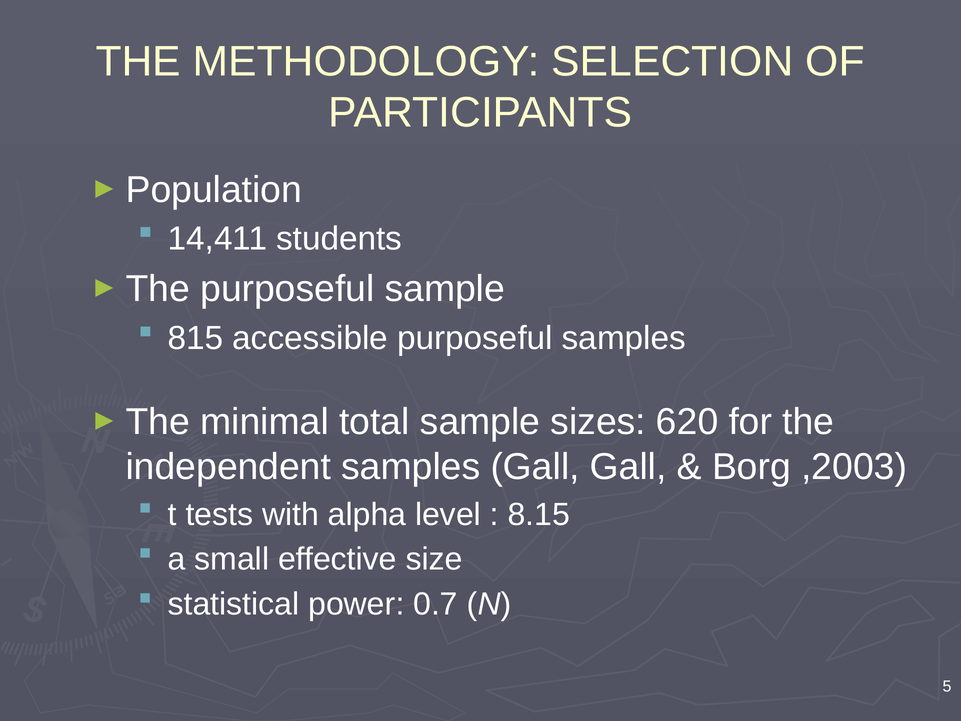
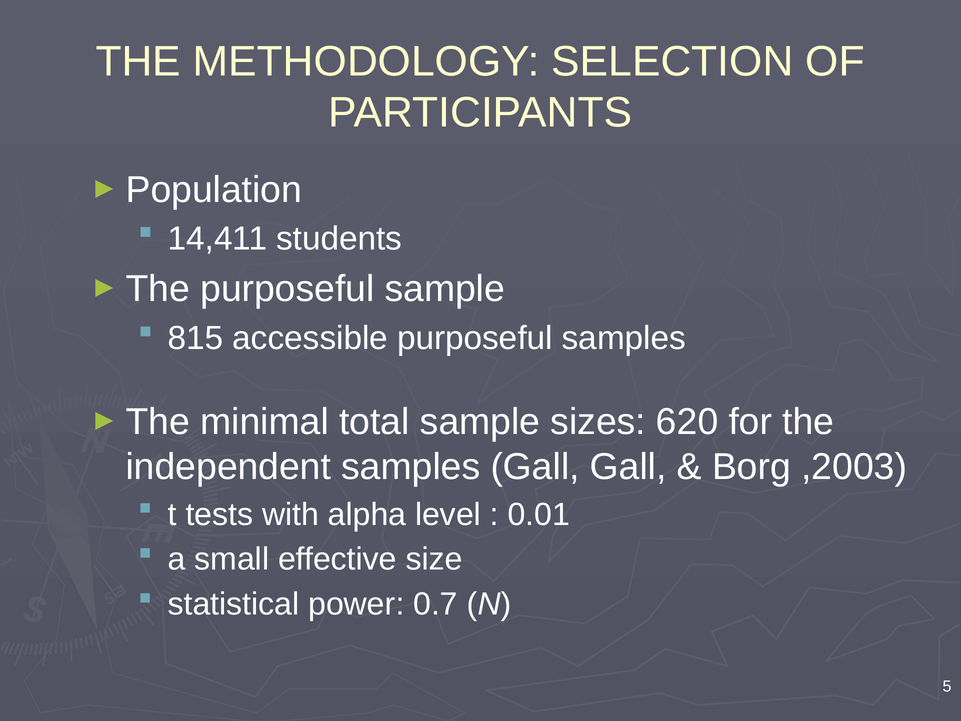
8.15: 8.15 -> 0.01
